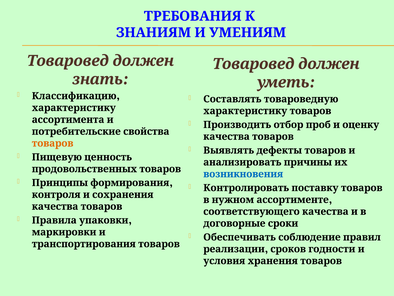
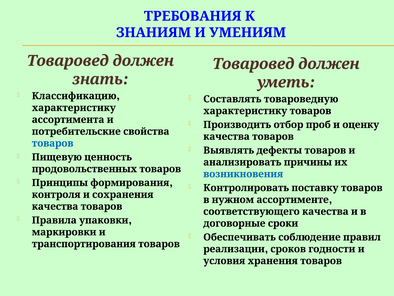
товаров at (53, 143) colour: orange -> blue
